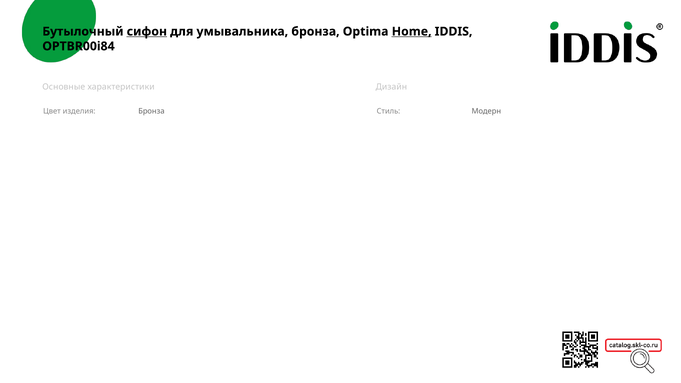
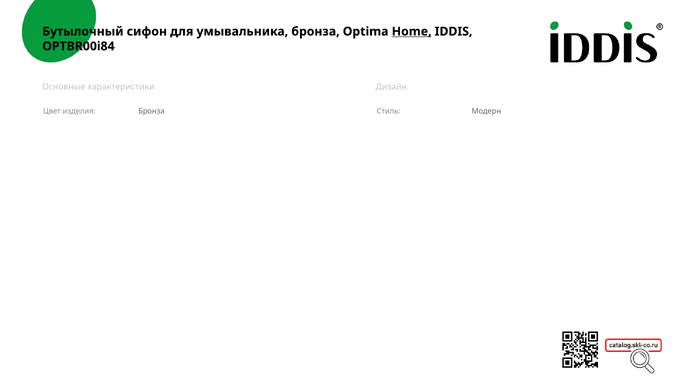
сифон underline: present -> none
